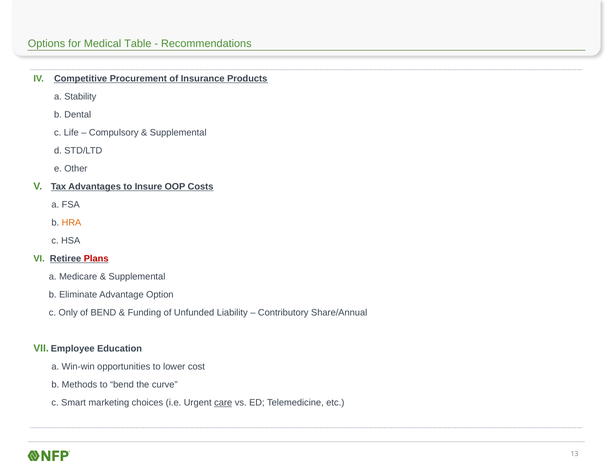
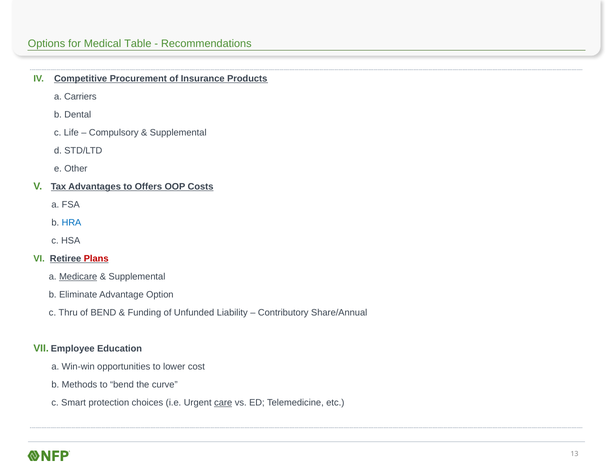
Stability: Stability -> Carriers
Insure: Insure -> Offers
HRA colour: orange -> blue
Medicare underline: none -> present
Only: Only -> Thru
marketing: marketing -> protection
